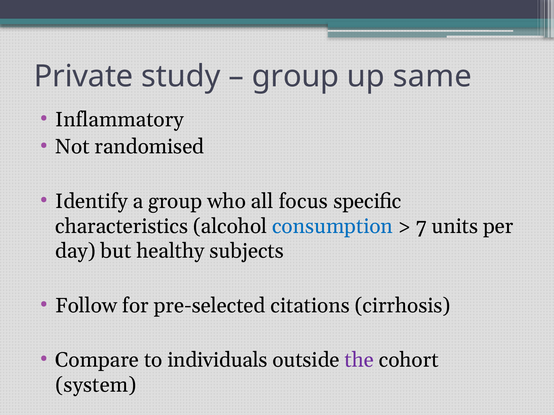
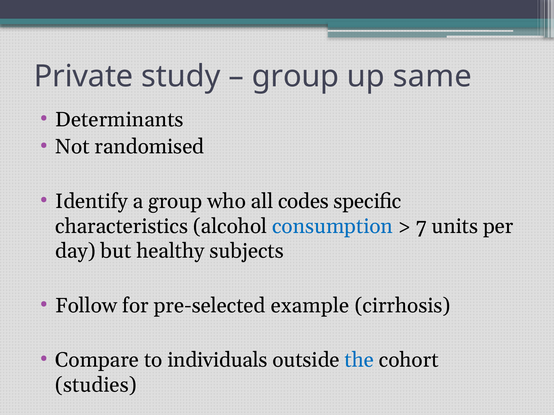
Inflammatory: Inflammatory -> Determinants
focus: focus -> codes
citations: citations -> example
the colour: purple -> blue
system: system -> studies
